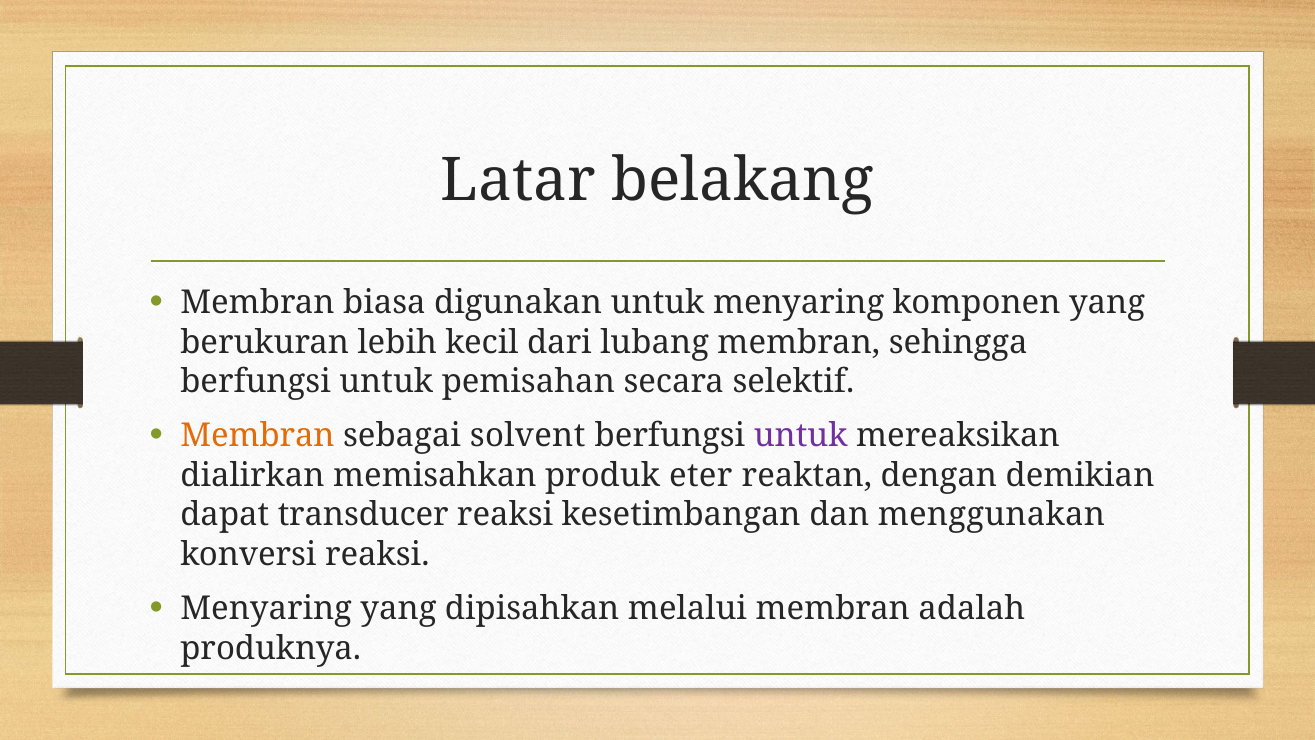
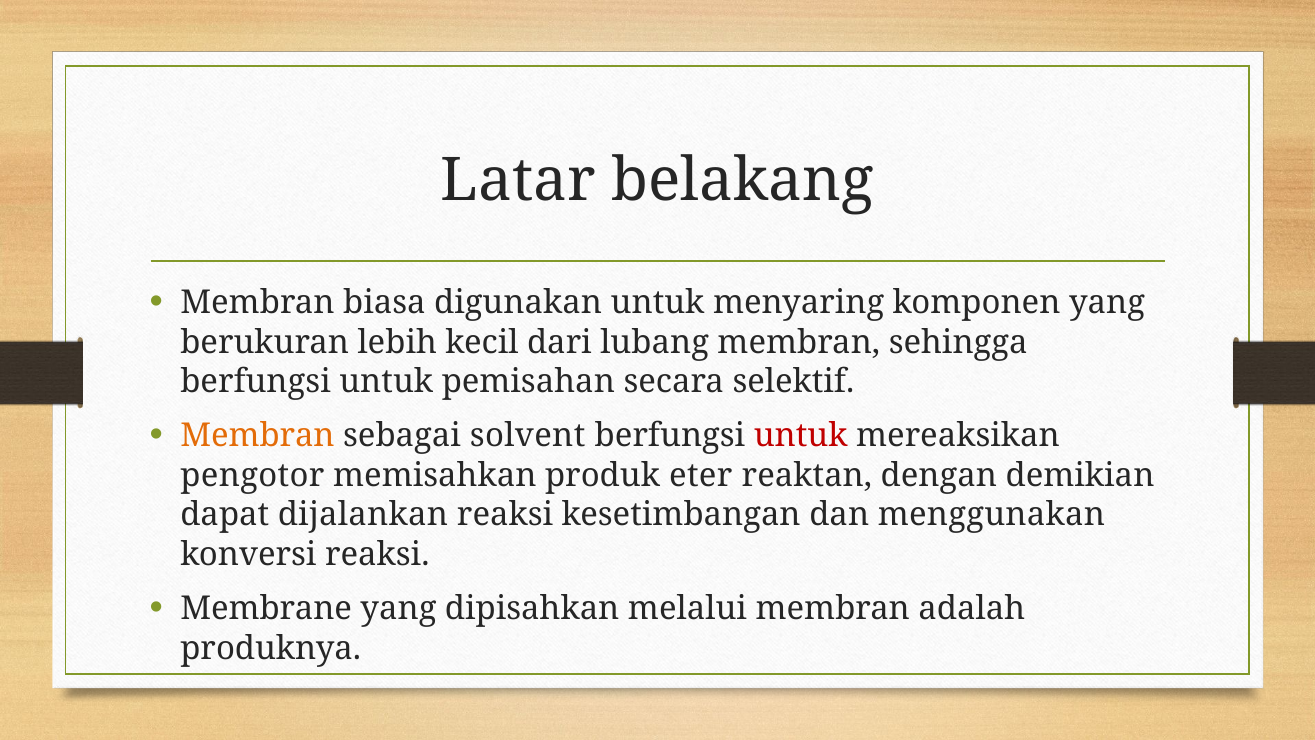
untuk at (801, 436) colour: purple -> red
dialirkan: dialirkan -> pengotor
transducer: transducer -> dijalankan
Menyaring at (266, 608): Menyaring -> Membrane
